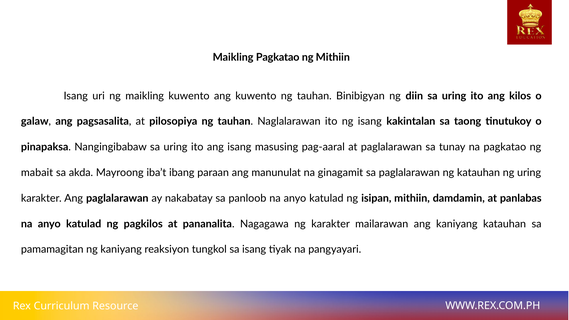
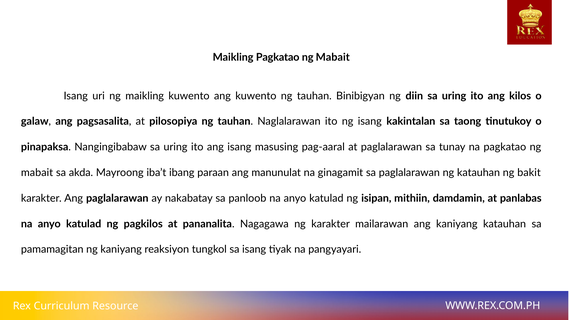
Mithiin at (333, 57): Mithiin -> Mabait
ng uring: uring -> bakit
